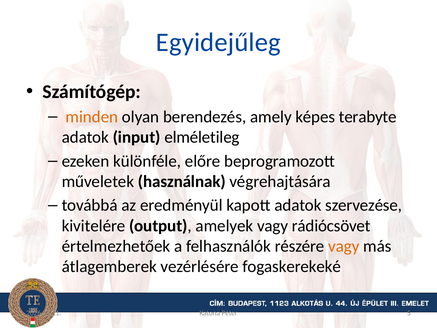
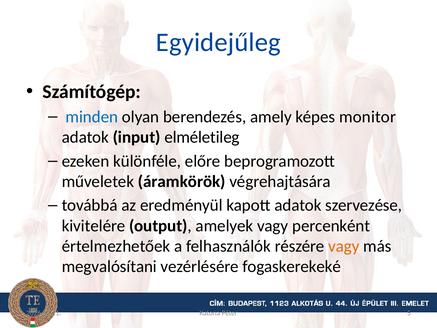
minden colour: orange -> blue
terabyte: terabyte -> monitor
használnak: használnak -> áramkörök
rádiócsövet: rádiócsövet -> percenként
átlagemberek: átlagemberek -> megvalósítani
